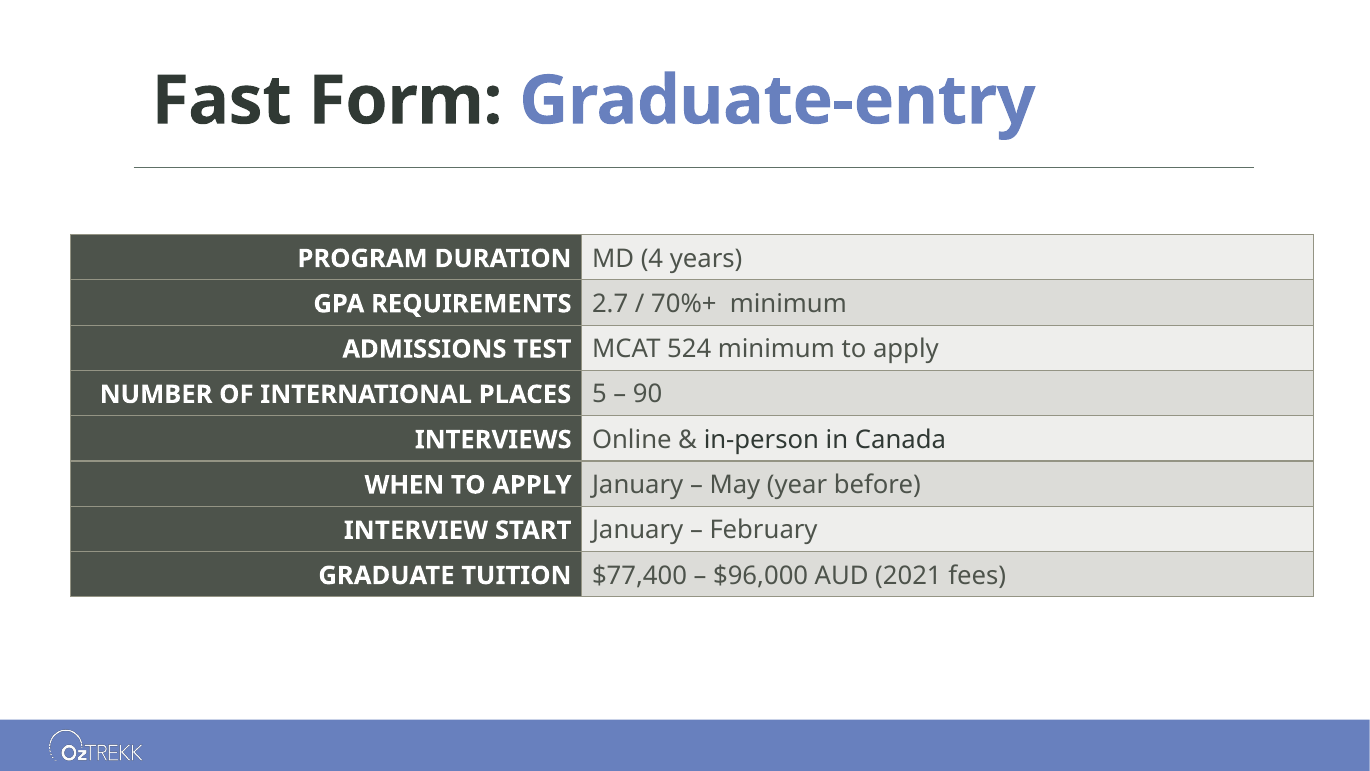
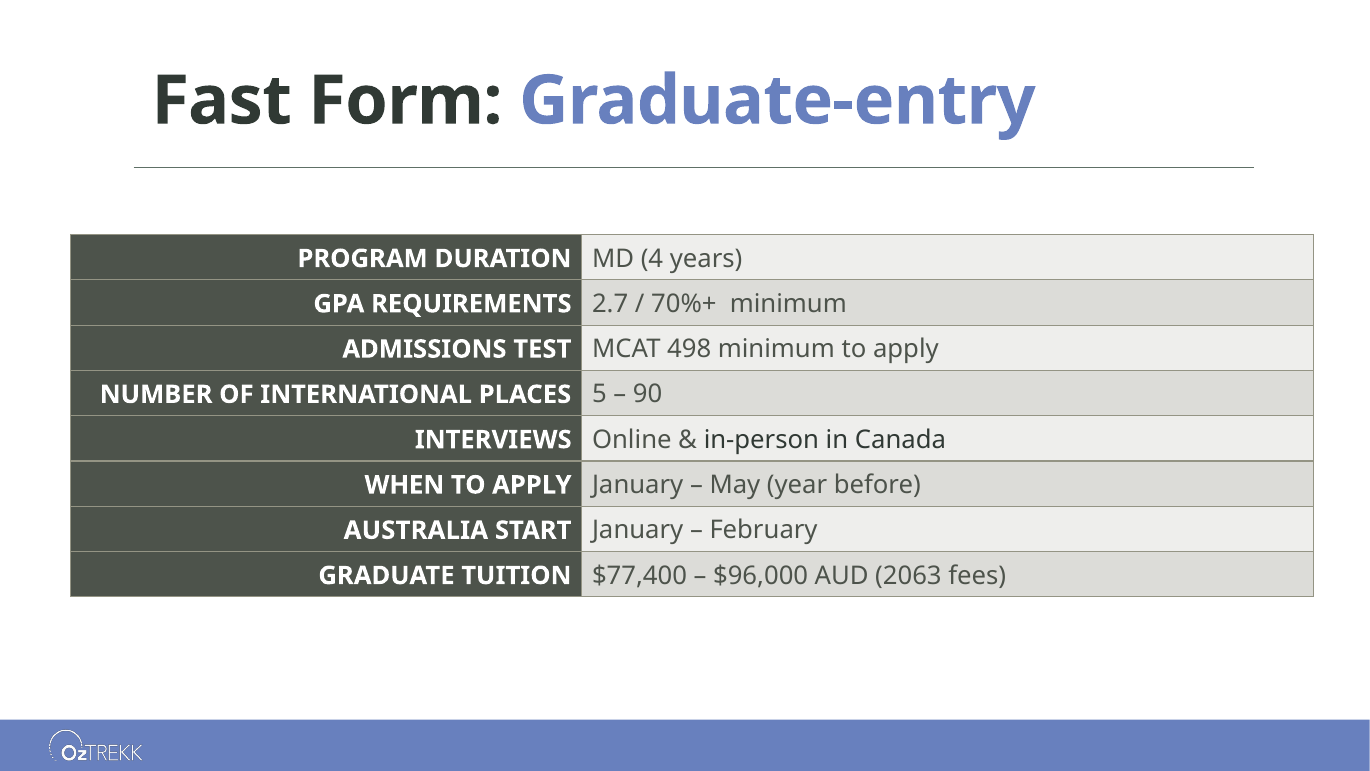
524: 524 -> 498
INTERVIEW: INTERVIEW -> AUSTRALIA
2021: 2021 -> 2063
